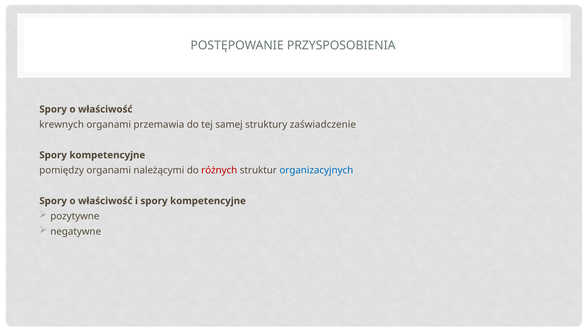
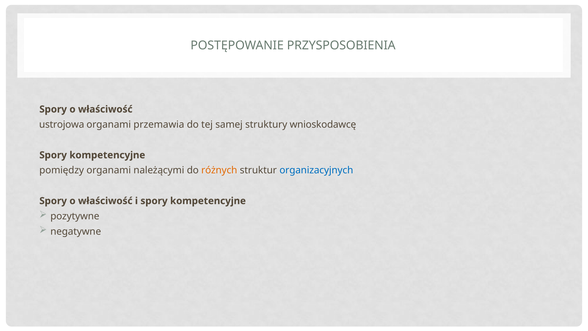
krewnych: krewnych -> ustrojowa
zaświadczenie: zaświadczenie -> wnioskodawcę
różnych colour: red -> orange
